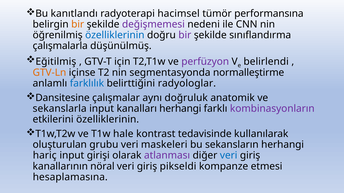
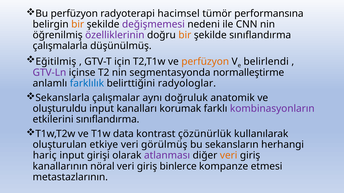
Bu kanıtlandı: kanıtlandı -> perfüzyon
özelliklerinin at (115, 35) colour: blue -> purple
bir at (185, 35) colour: purple -> orange
perfüzyon at (205, 62) colour: purple -> orange
GTV-Ln colour: orange -> purple
Dansitesine: Dansitesine -> Sekanslarla
sekanslarla: sekanslarla -> oluşturuldu
kanalları herhangi: herhangi -> korumak
etkilerini özelliklerinin: özelliklerinin -> sınıflandırma
hale: hale -> data
tedavisinde: tedavisinde -> çözünürlük
grubu: grubu -> etkiye
maskeleri: maskeleri -> görülmüş
veri at (229, 156) colour: blue -> orange
pikseldi: pikseldi -> binlerce
hesaplamasına: hesaplamasına -> metastazlarının
